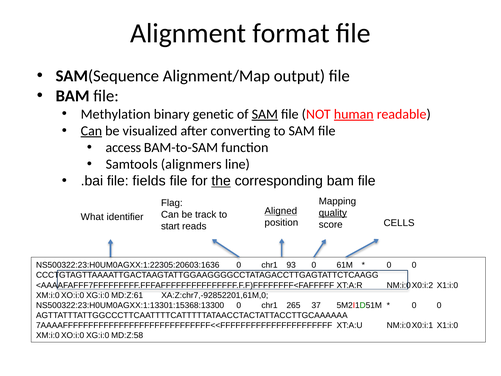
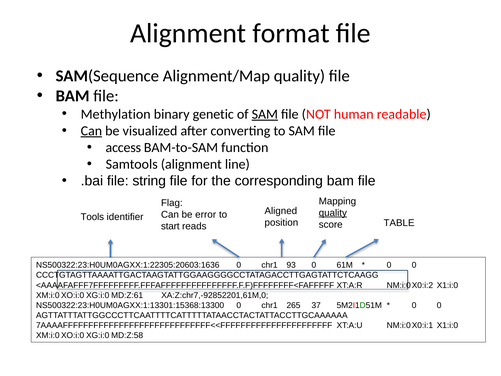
Alignment/Map output: output -> quality
human underline: present -> none
Samtools alignmers: alignmers -> alignment
fields: fields -> string
the underline: present -> none
Aligned underline: present -> none
track: track -> error
What: What -> Tools
CELLS: CELLS -> TABLE
